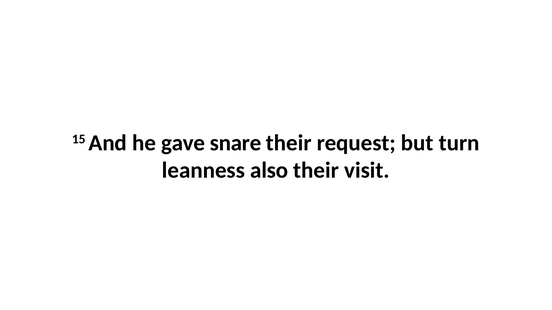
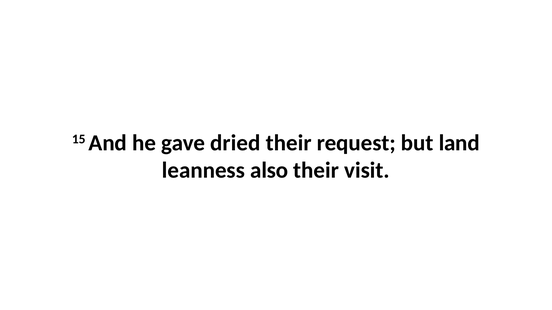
snare: snare -> dried
turn: turn -> land
